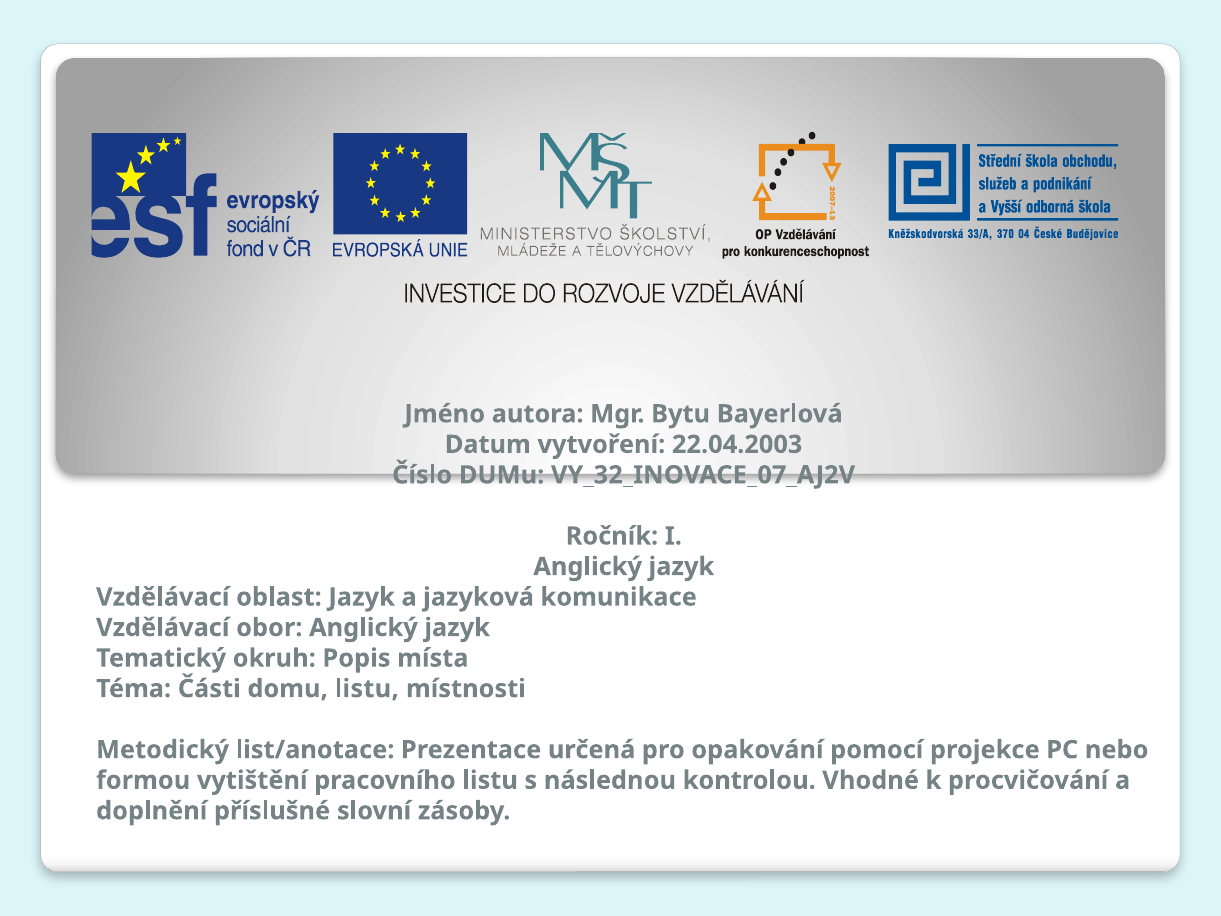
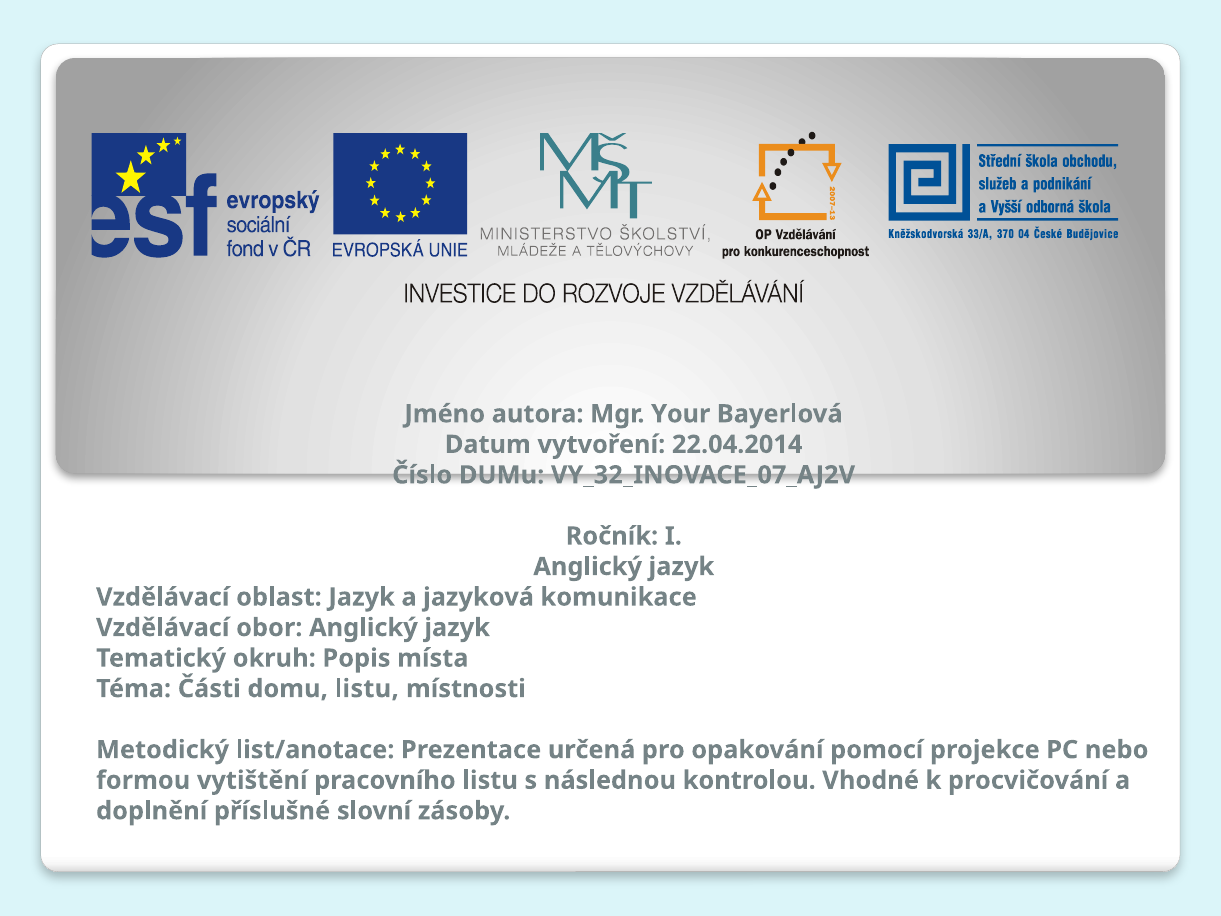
Bytu: Bytu -> Your
22.04.2003: 22.04.2003 -> 22.04.2014
